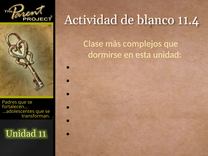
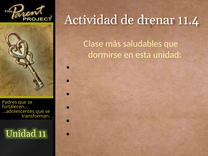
blanco: blanco -> drenar
complejos: complejos -> saludables
